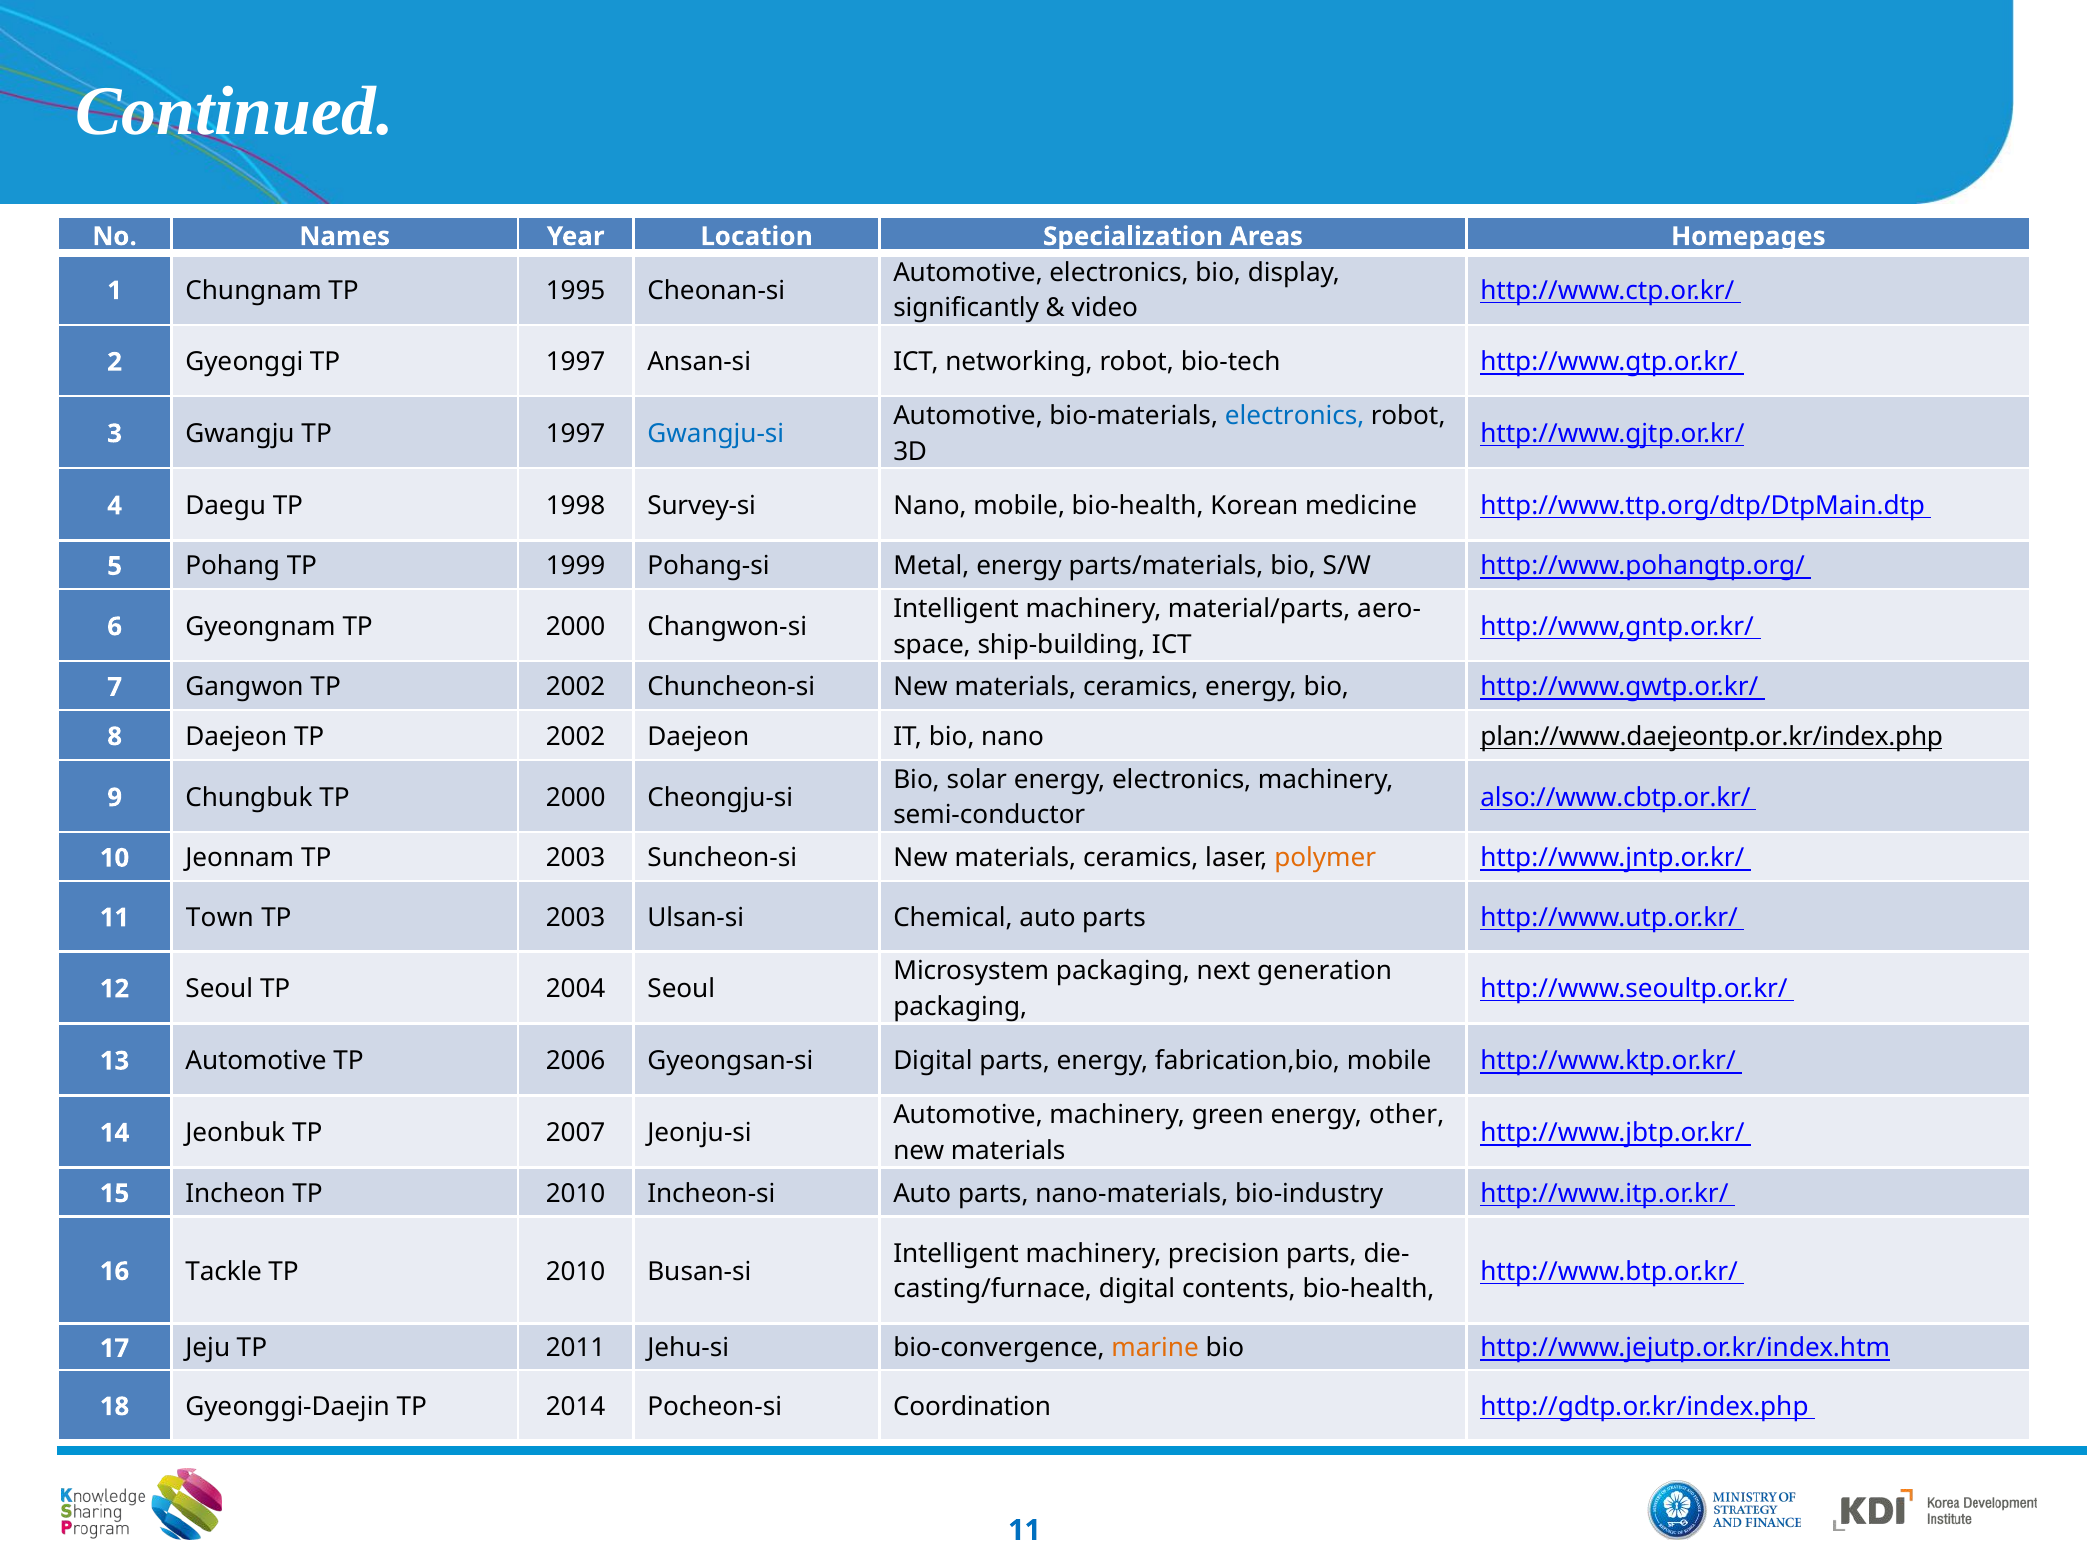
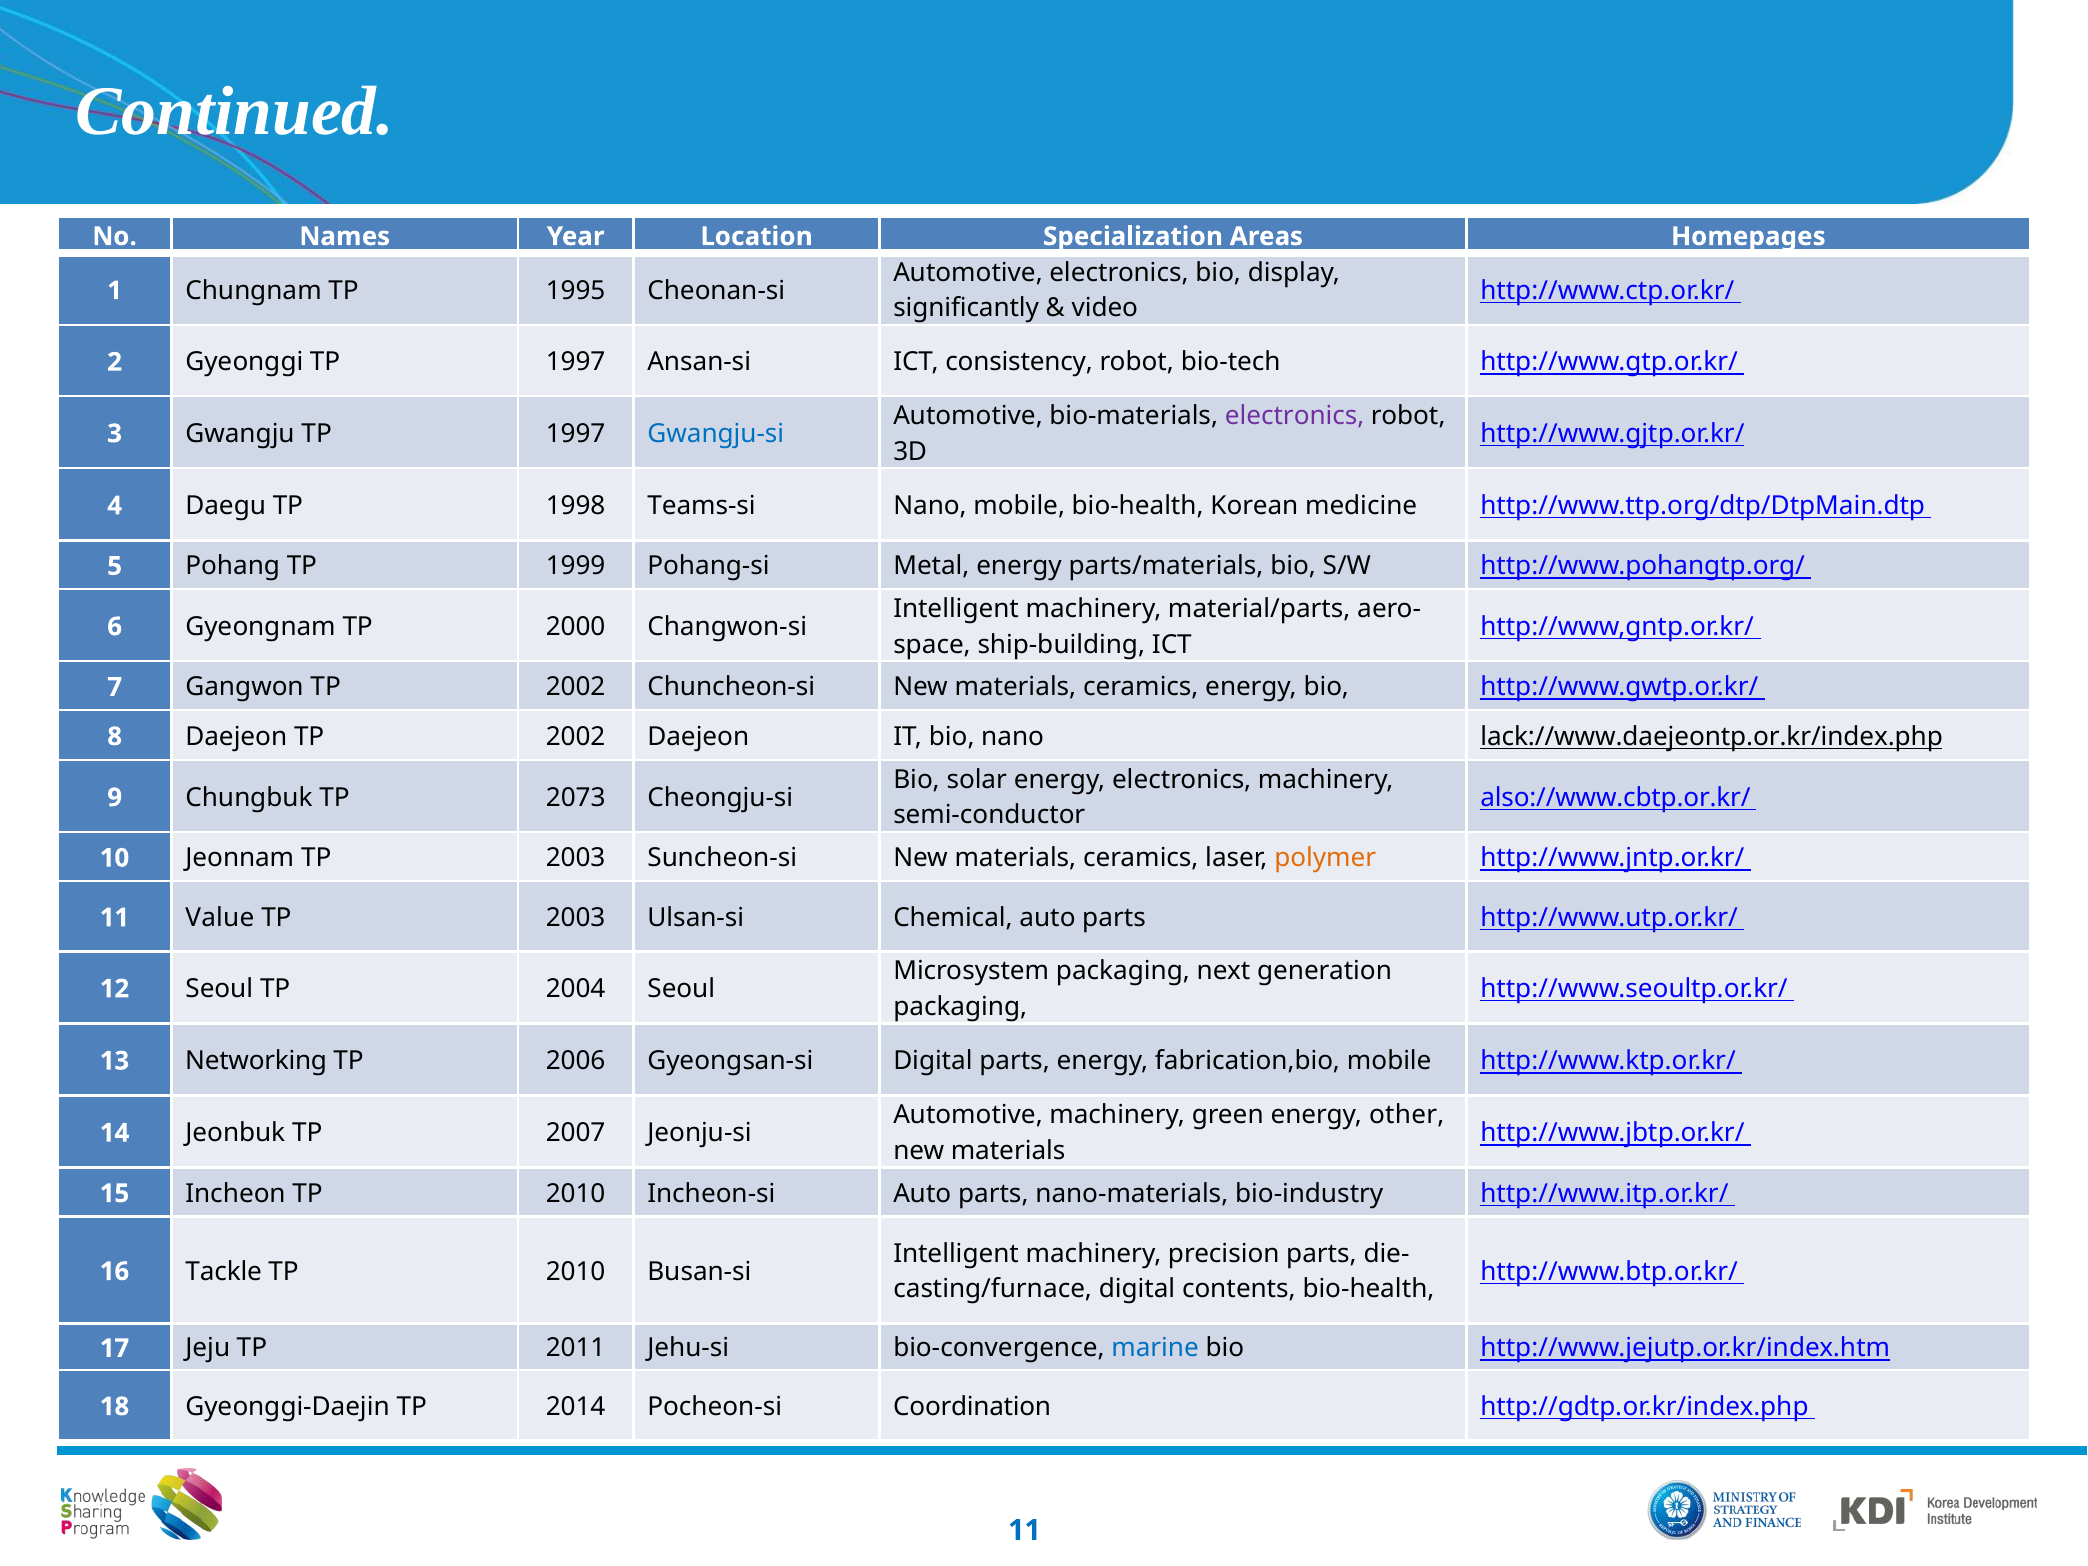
networking: networking -> consistency
electronics at (1295, 416) colour: blue -> purple
Survey-si: Survey-si -> Teams-si
plan://www.daejeontp.or.kr/index.php: plan://www.daejeontp.or.kr/index.php -> lack://www.daejeontp.or.kr/index.php
Chungbuk TP 2000: 2000 -> 2073
Town: Town -> Value
13 Automotive: Automotive -> Networking
marine colour: orange -> blue
